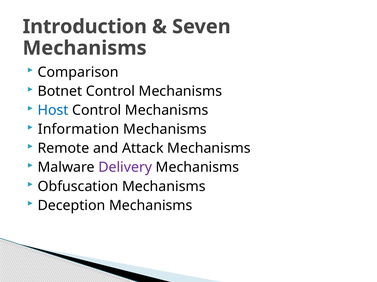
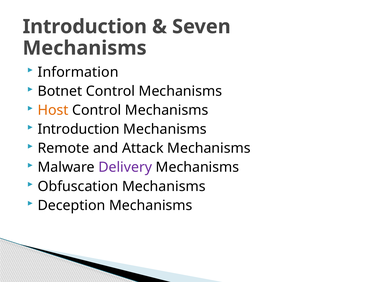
Comparison: Comparison -> Information
Host colour: blue -> orange
Information at (79, 130): Information -> Introduction
